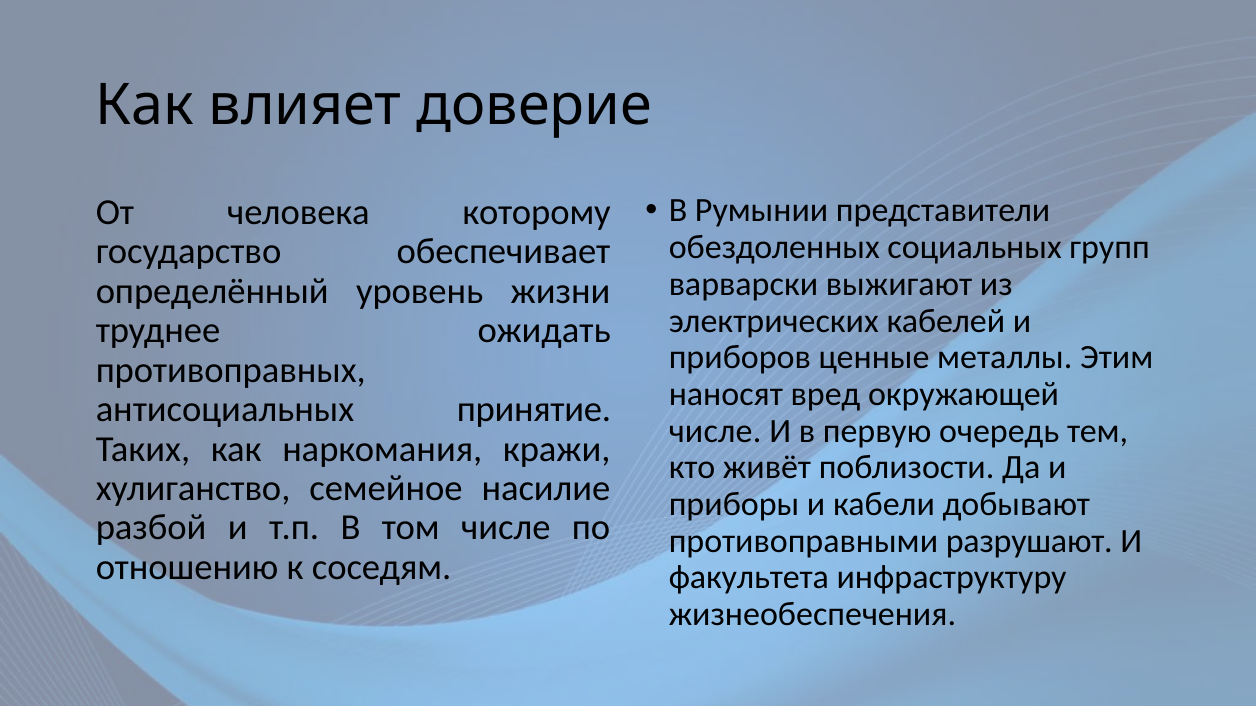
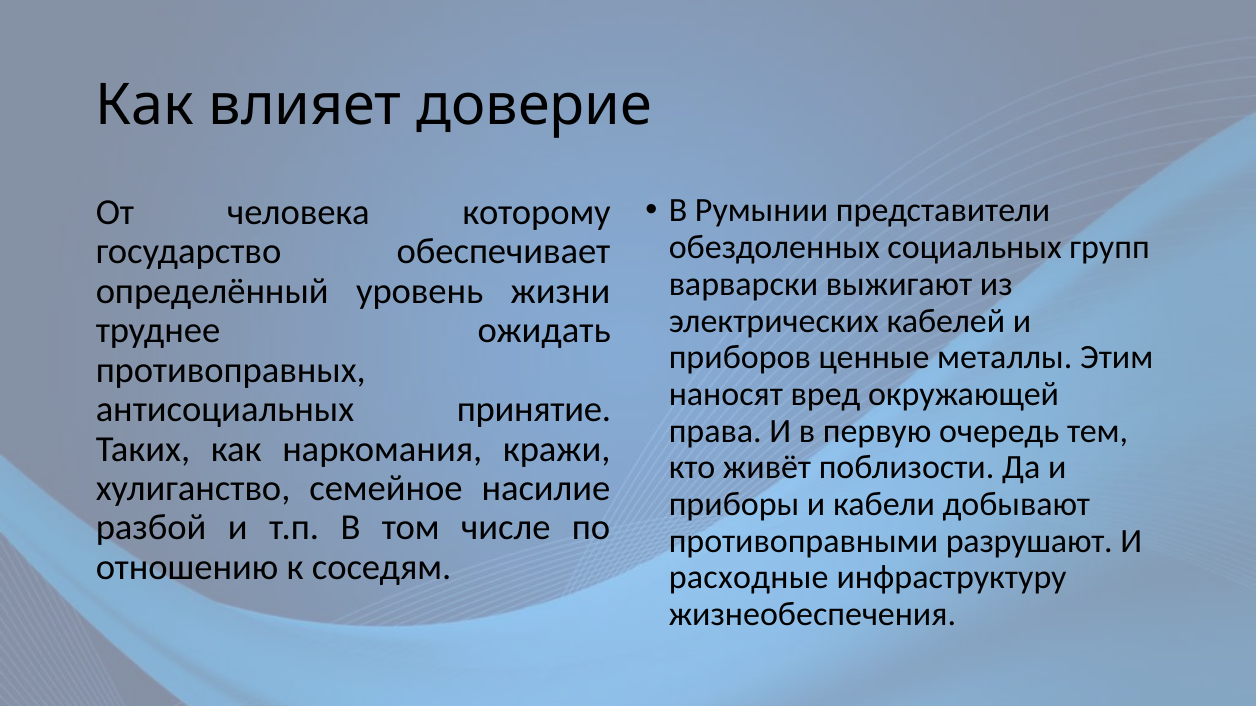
числе at (715, 431): числе -> права
факультета: факультета -> расходные
